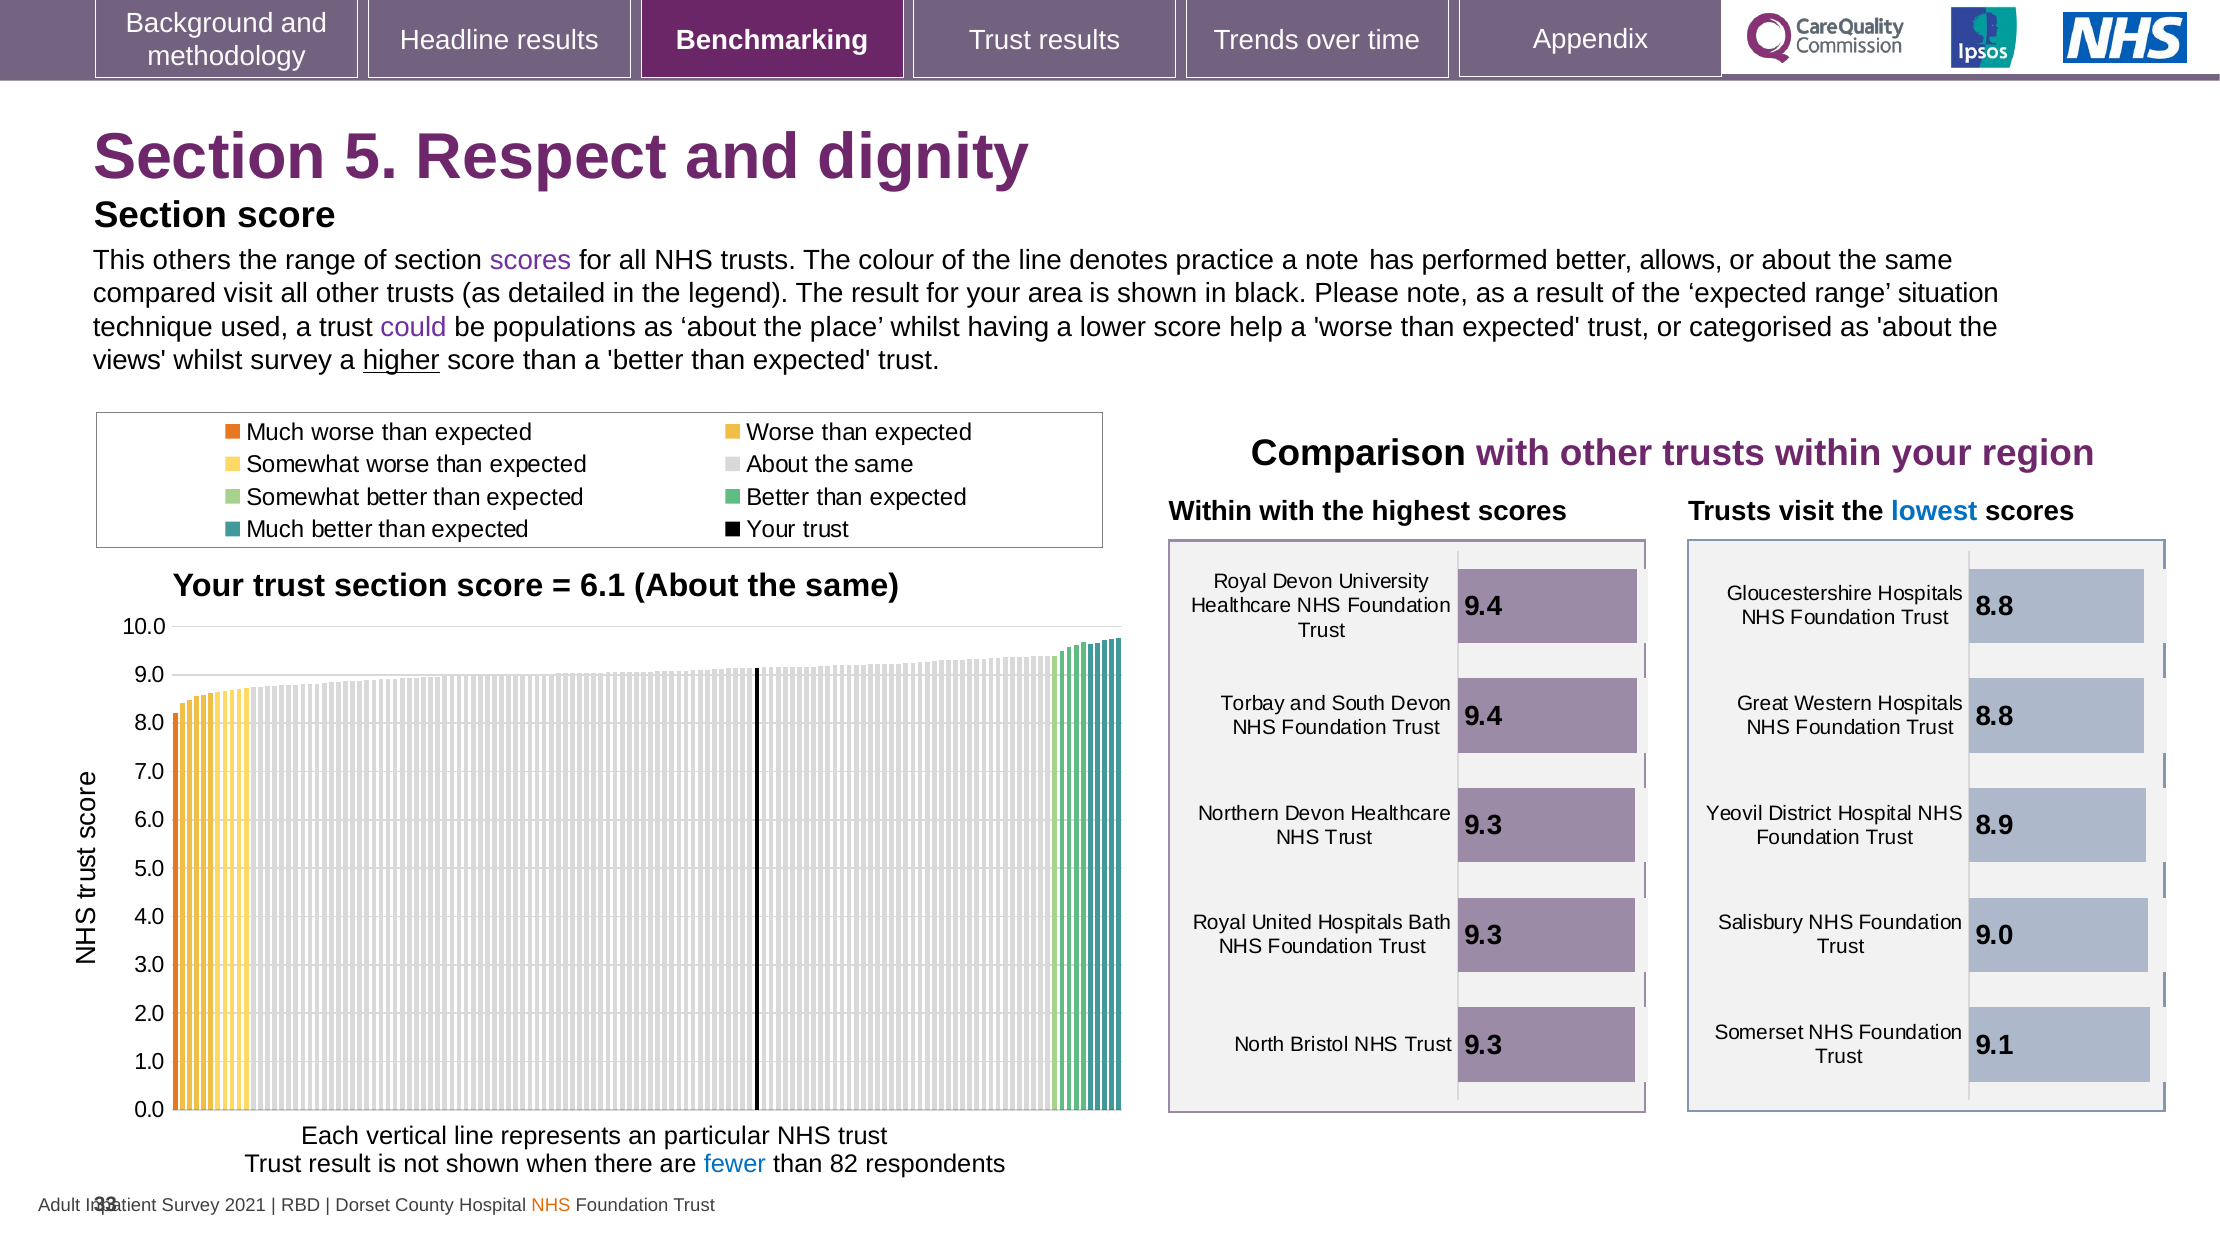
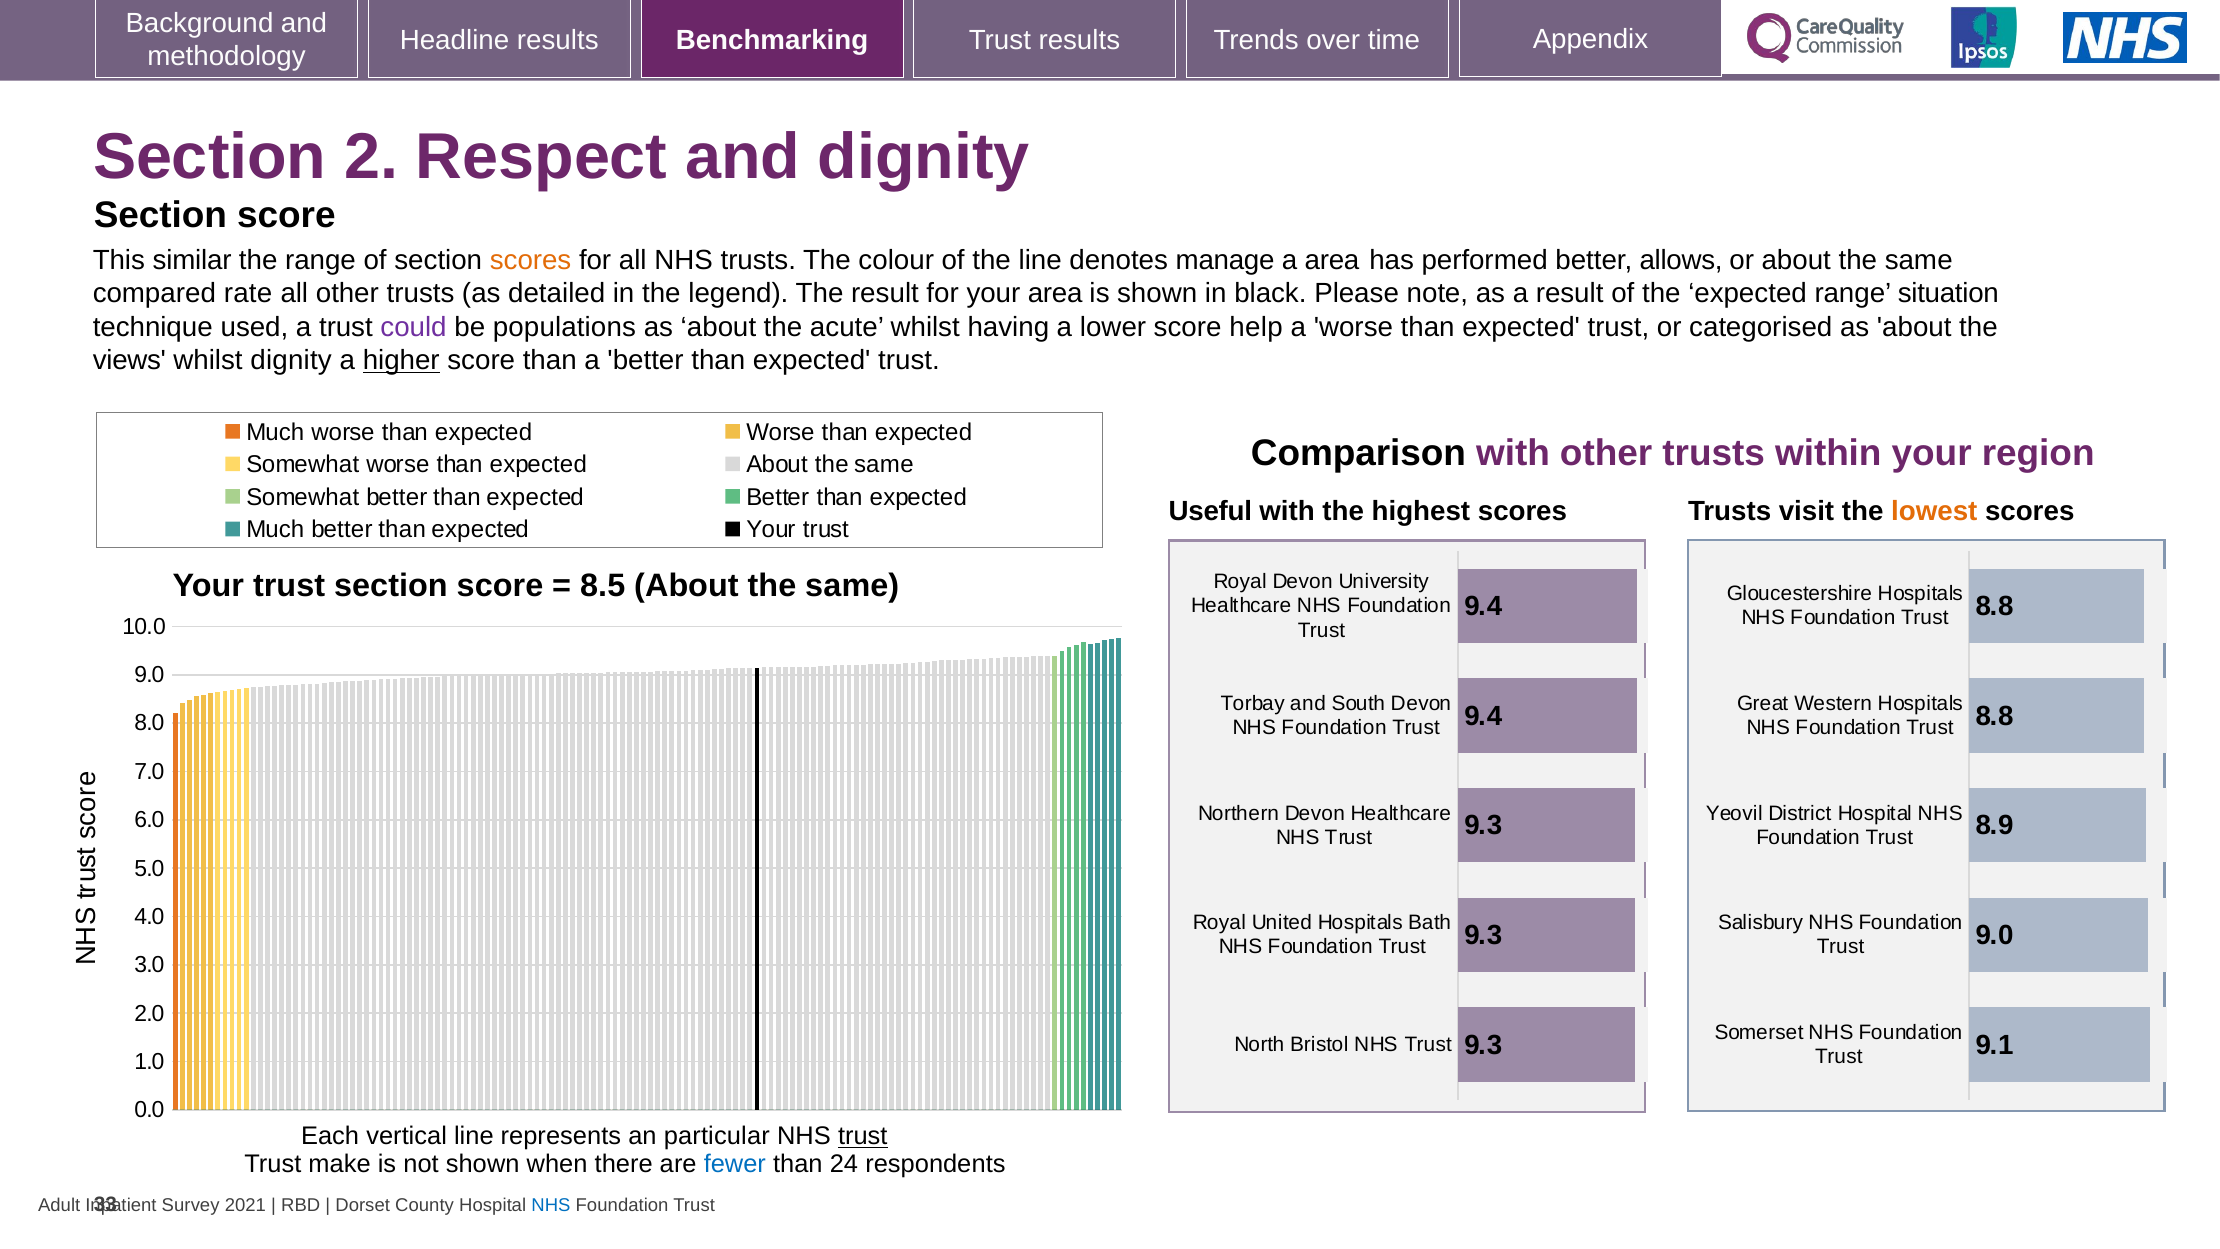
5: 5 -> 2
others: others -> similar
scores at (531, 260) colour: purple -> orange
practice: practice -> manage
a note: note -> area
compared visit: visit -> rate
place: place -> acute
whilst survey: survey -> dignity
Within at (1210, 511): Within -> Useful
lowest colour: blue -> orange
6.1: 6.1 -> 8.5
trust at (863, 1136) underline: none -> present
Trust result: result -> make
82: 82 -> 24
NHS at (551, 1205) colour: orange -> blue
